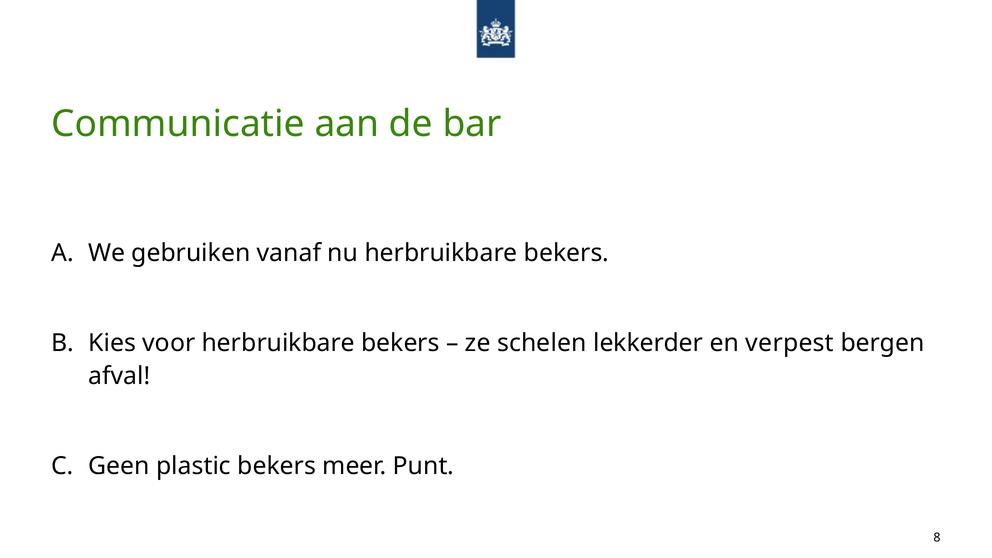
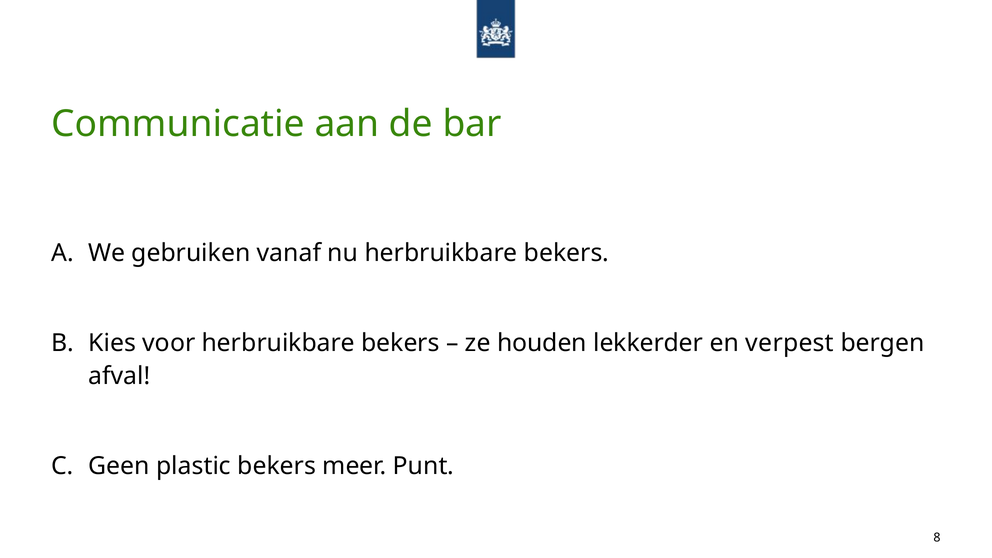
schelen: schelen -> houden
